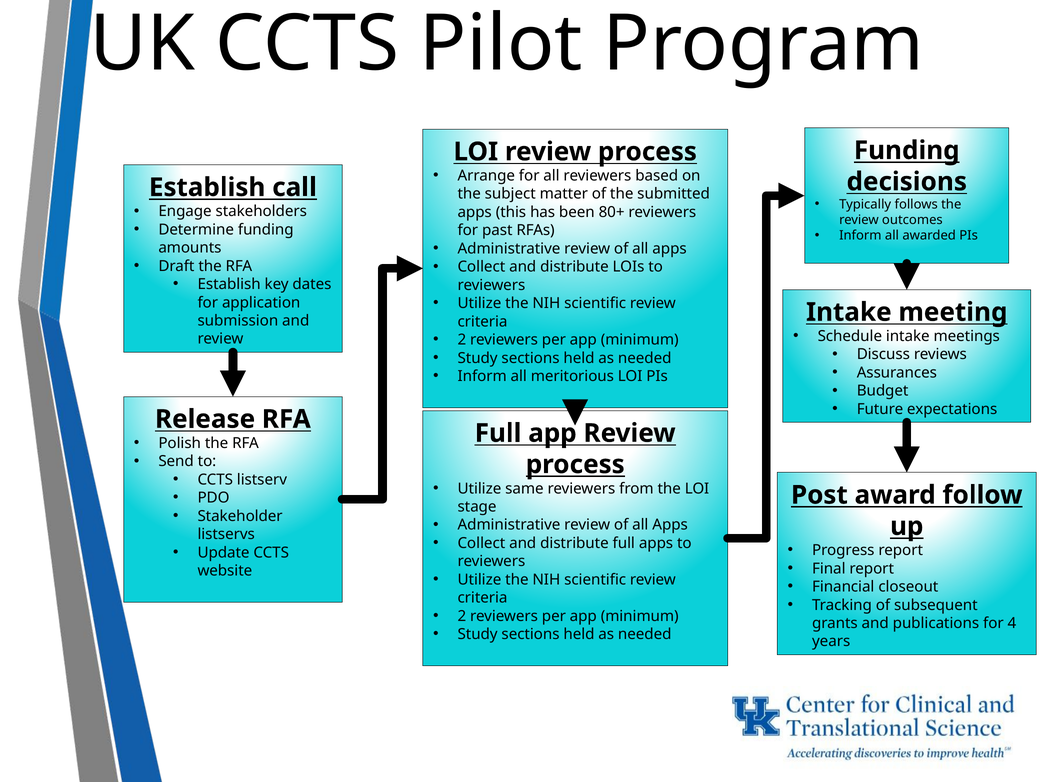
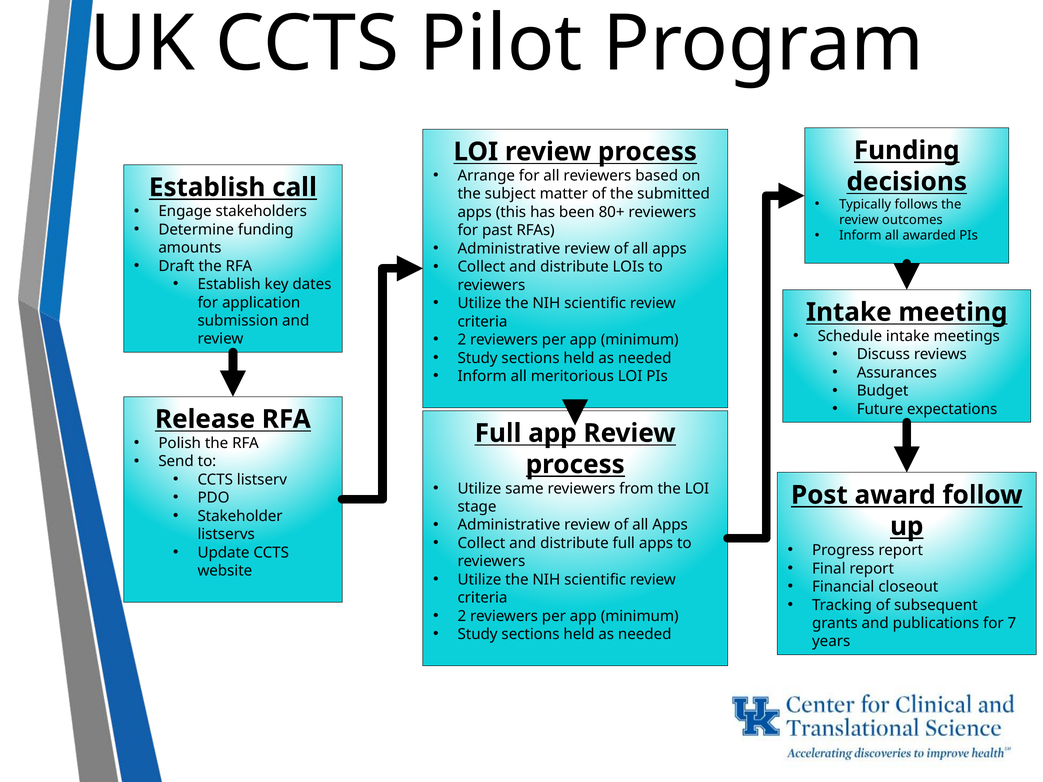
4: 4 -> 7
